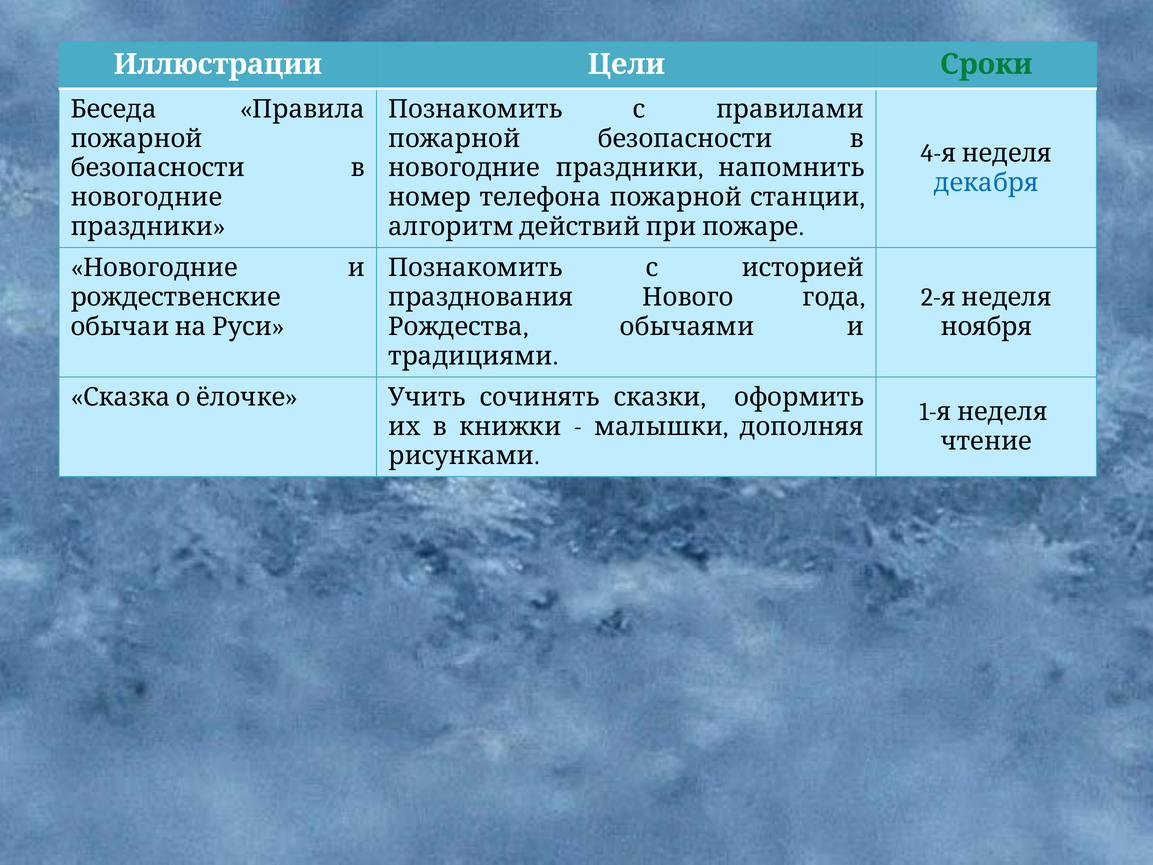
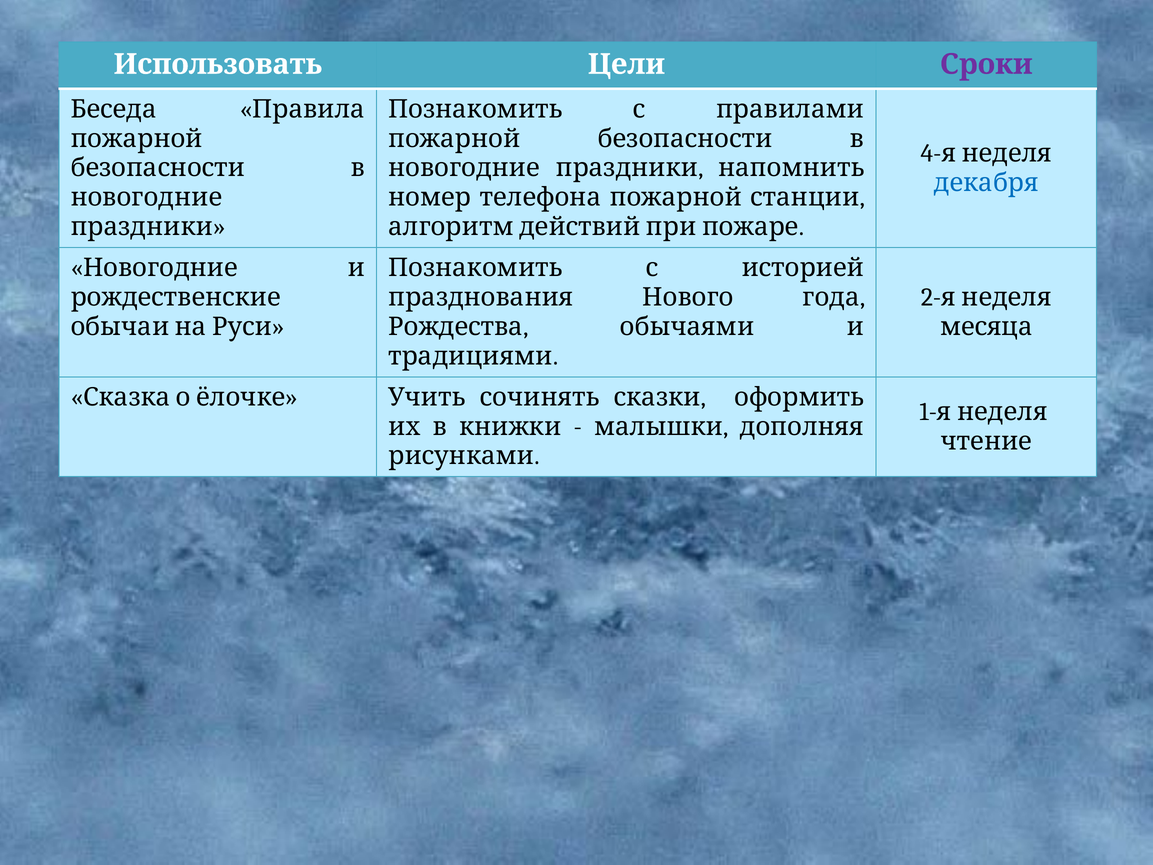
Иллюстрации: Иллюстрации -> Использовать
Сроки colour: green -> purple
ноября: ноября -> месяца
